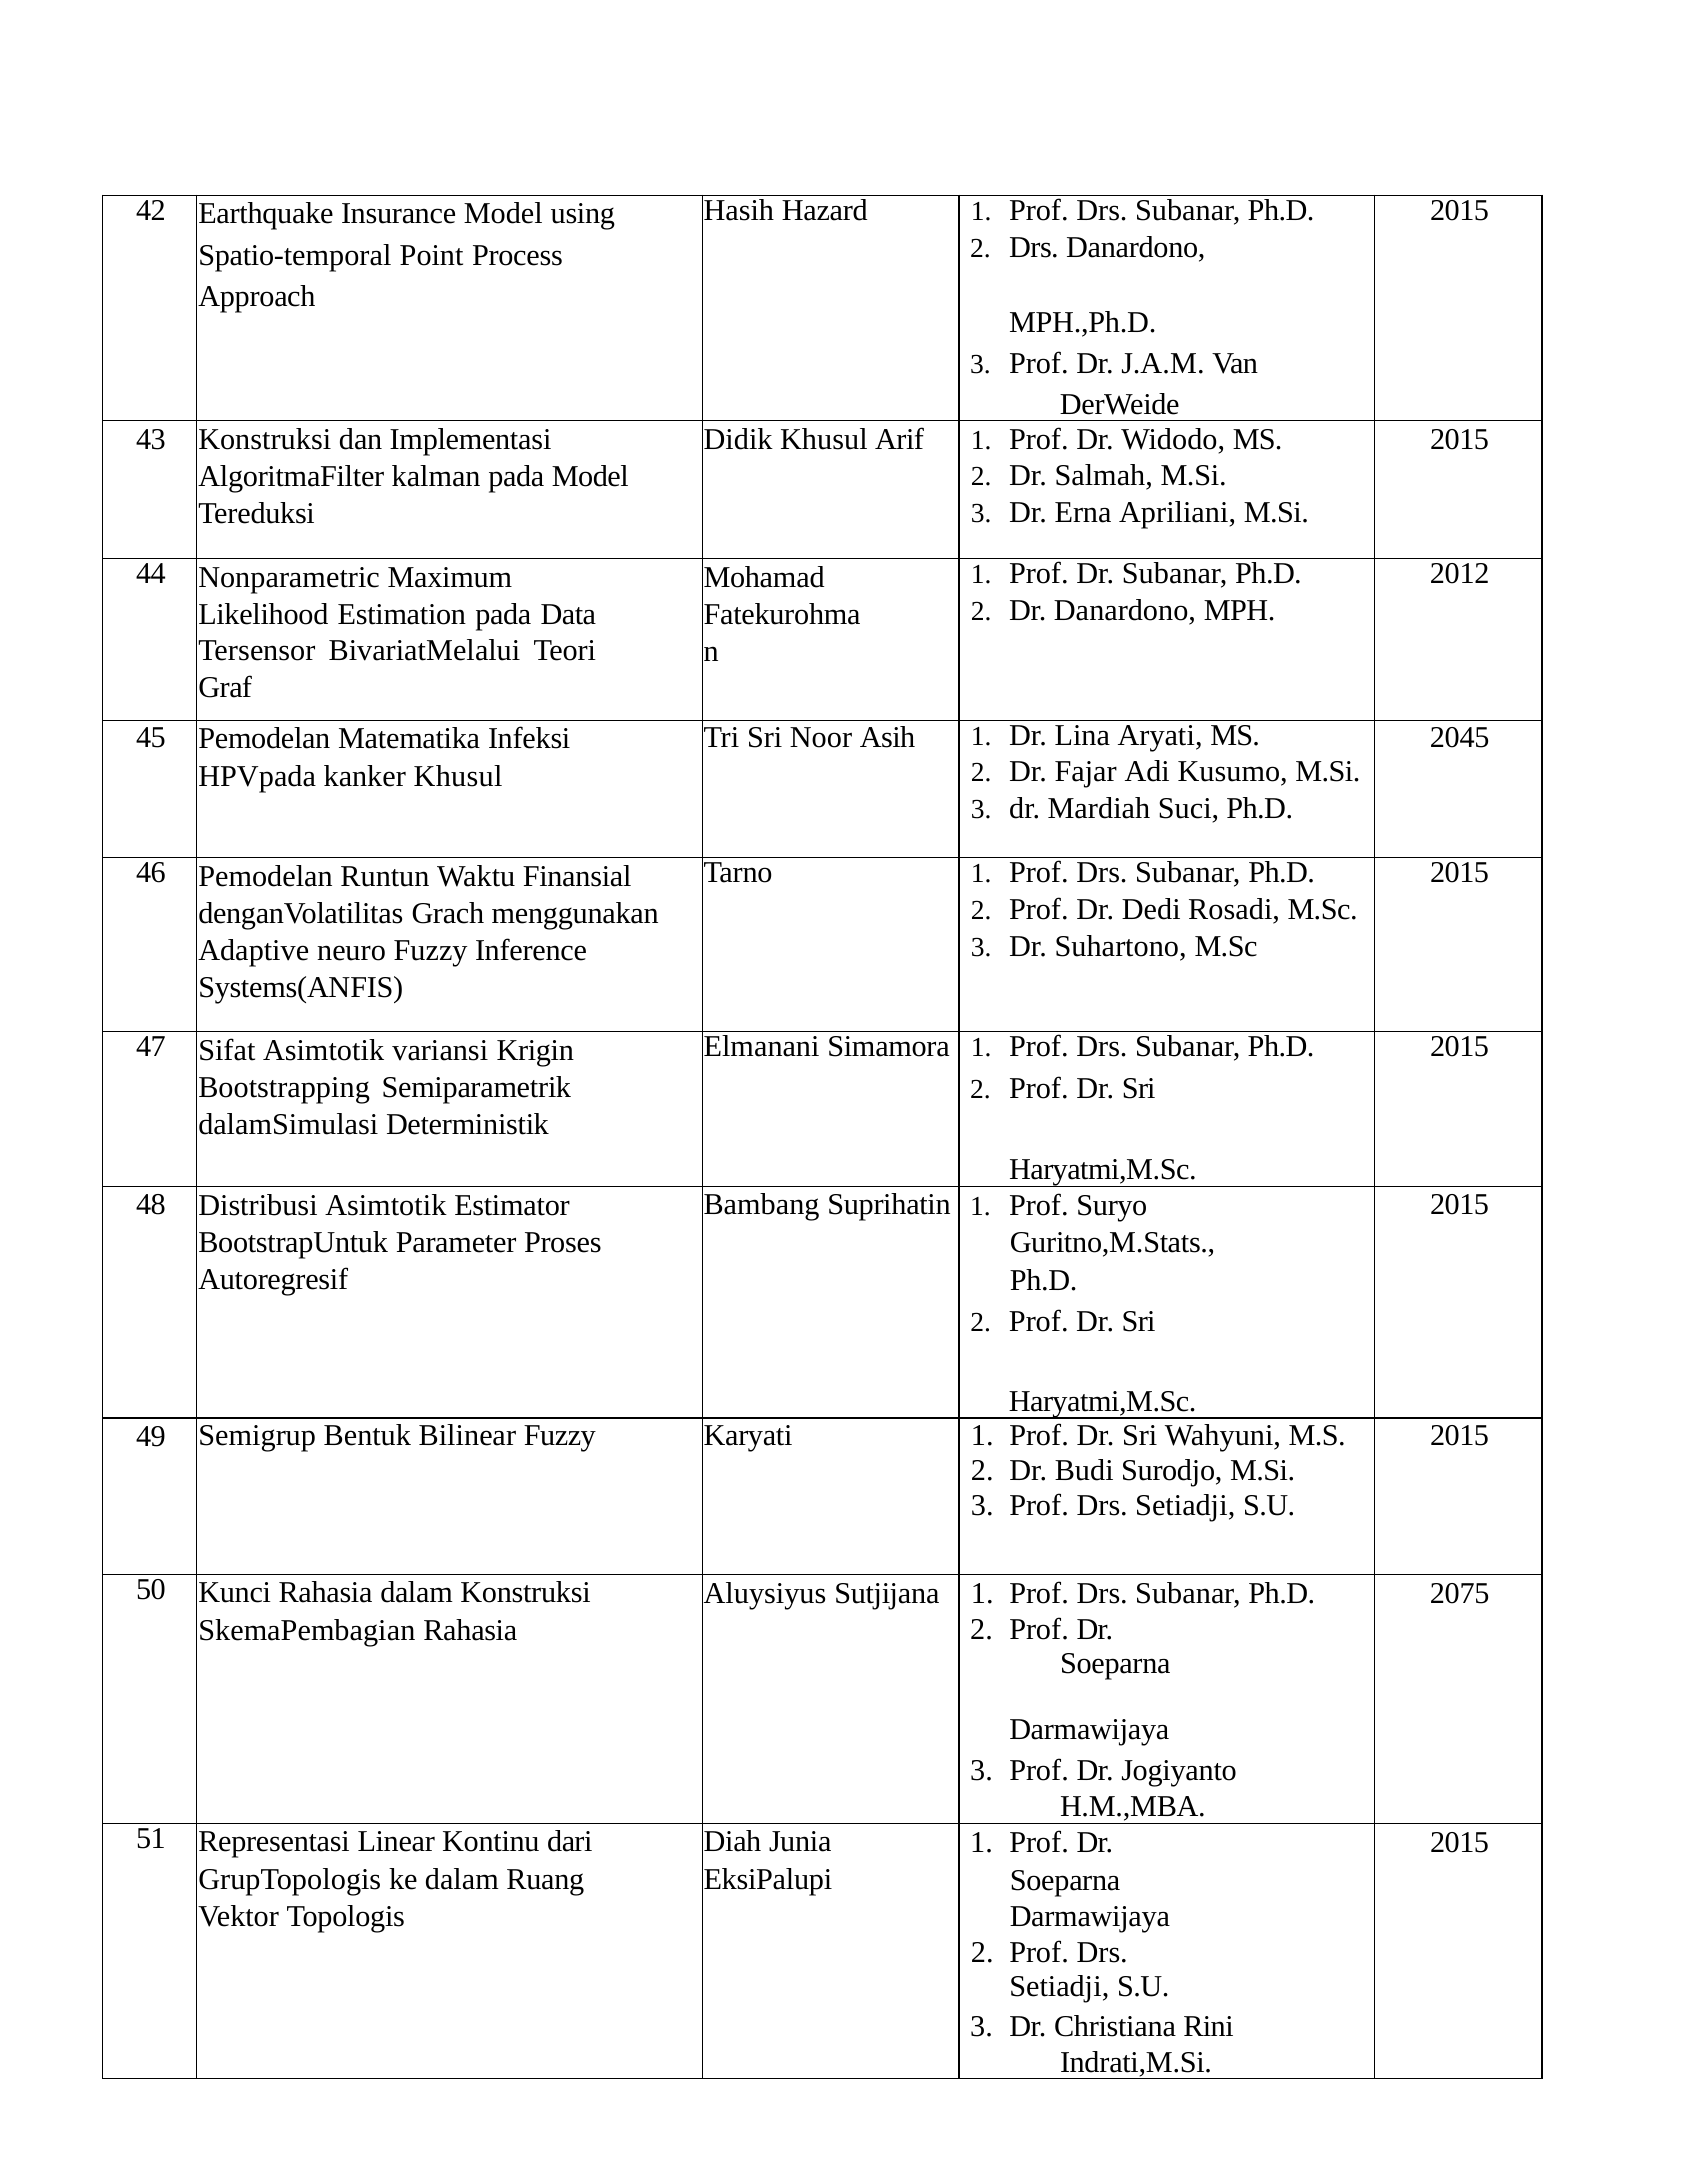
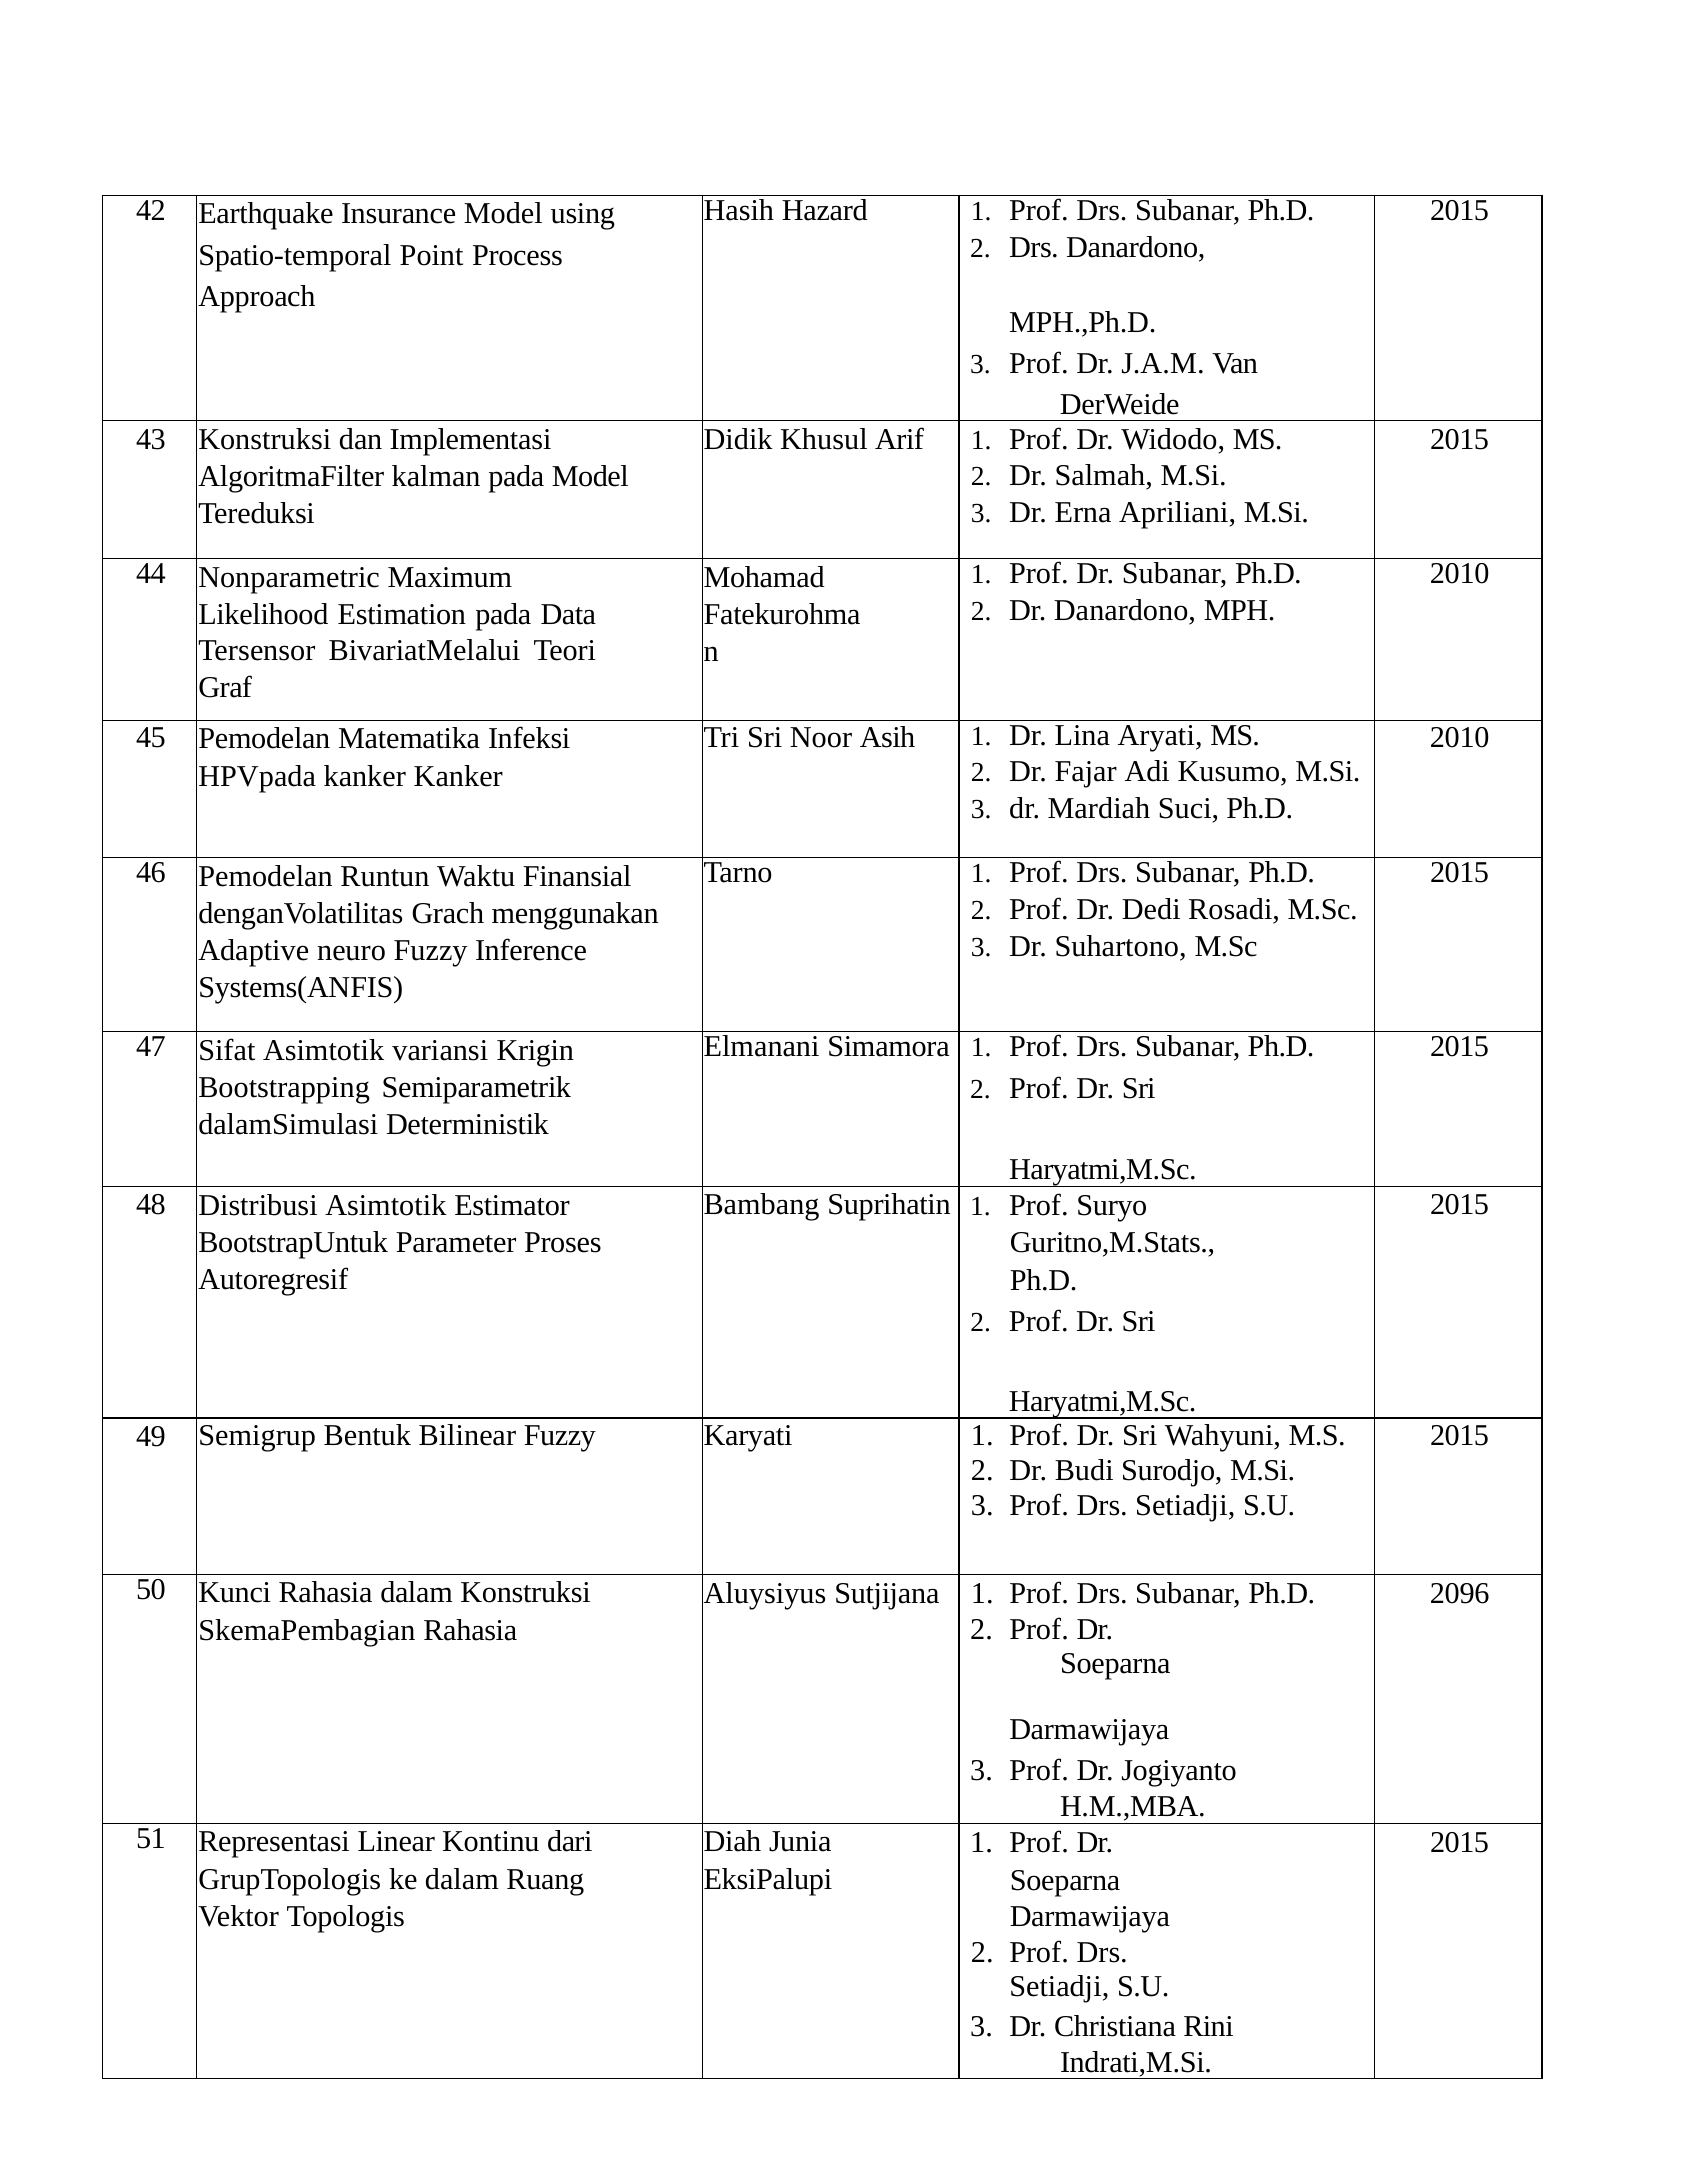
2012 at (1460, 574): 2012 -> 2010
2045 at (1460, 738): 2045 -> 2010
kanker Khusul: Khusul -> Kanker
2075: 2075 -> 2096
